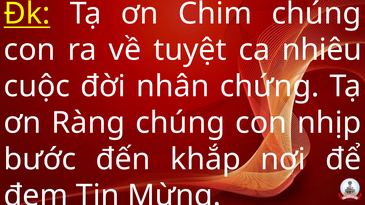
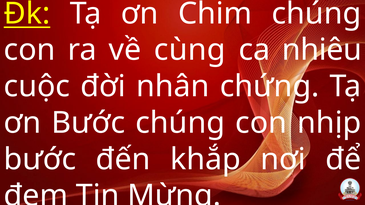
tuyệt: tuyệt -> cùng
ơn Ràng: Ràng -> Bước
